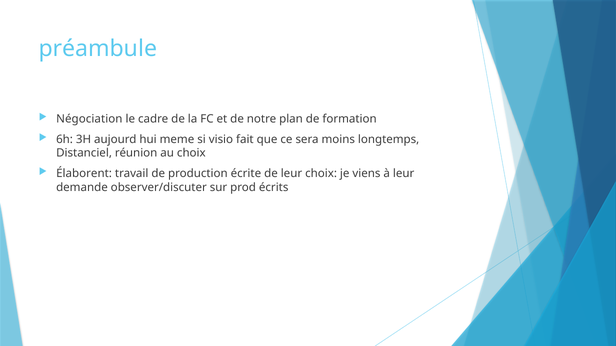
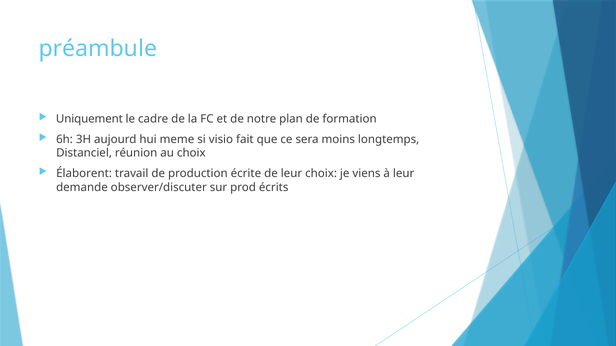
Négociation: Négociation -> Uniquement
